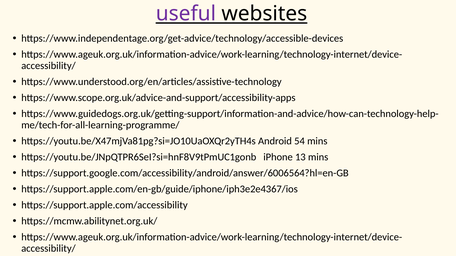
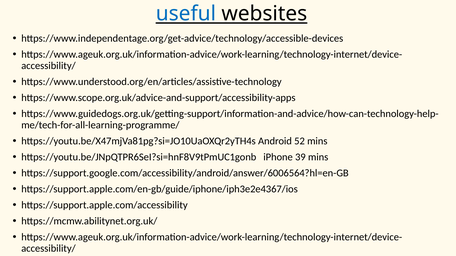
useful colour: purple -> blue
54: 54 -> 52
13: 13 -> 39
